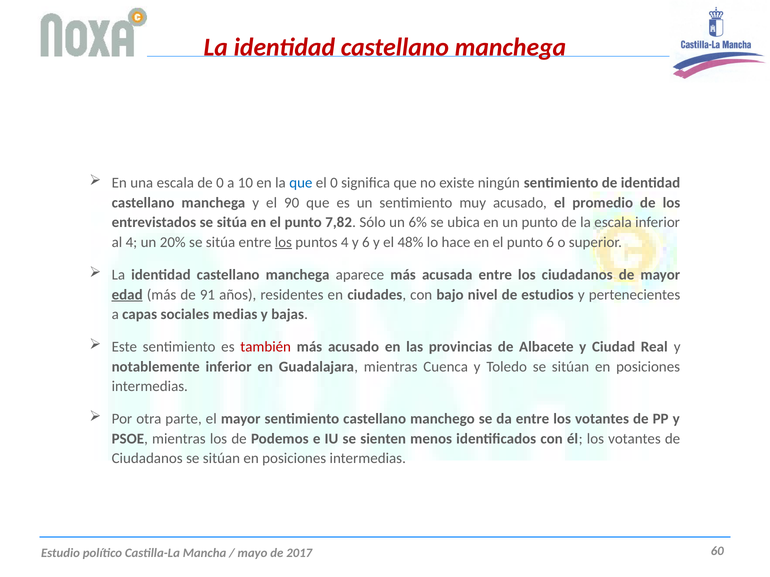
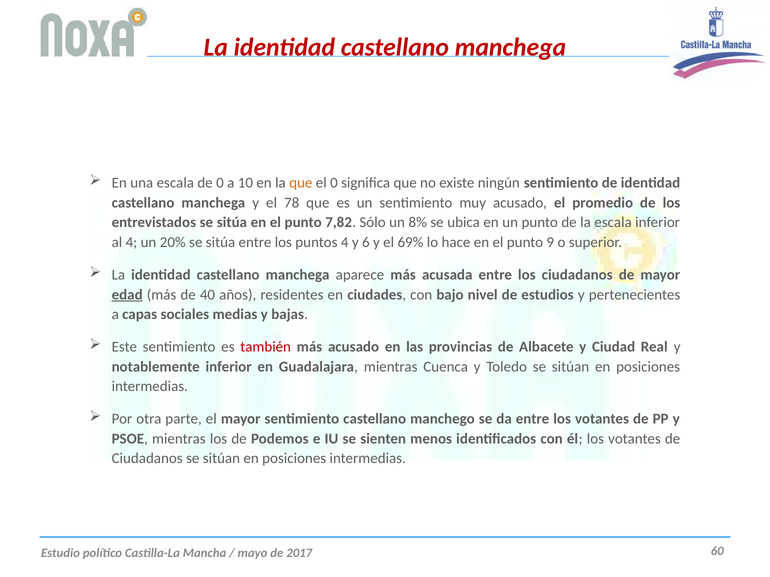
que at (301, 183) colour: blue -> orange
90: 90 -> 78
6%: 6% -> 8%
los at (283, 242) underline: present -> none
48%: 48% -> 69%
punto 6: 6 -> 9
91: 91 -> 40
